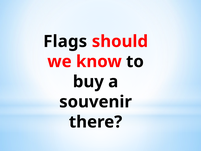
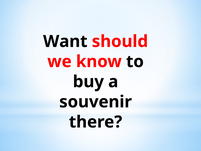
Flags: Flags -> Want
